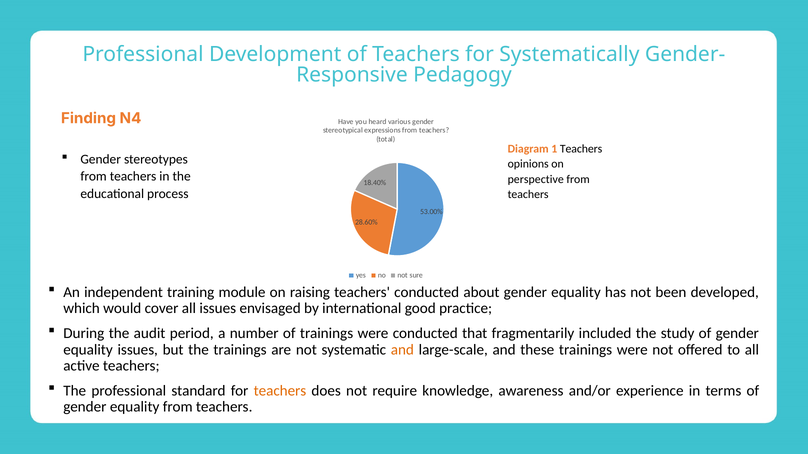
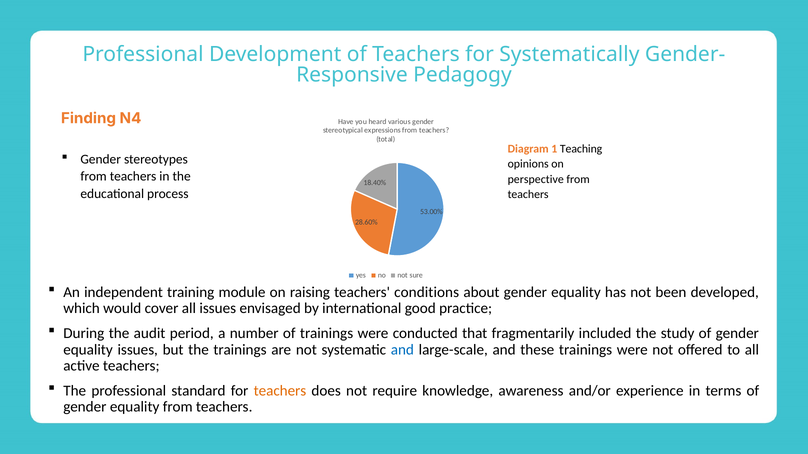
1 Teachers: Teachers -> Teaching
teachers conducted: conducted -> conditions
and at (402, 350) colour: orange -> blue
